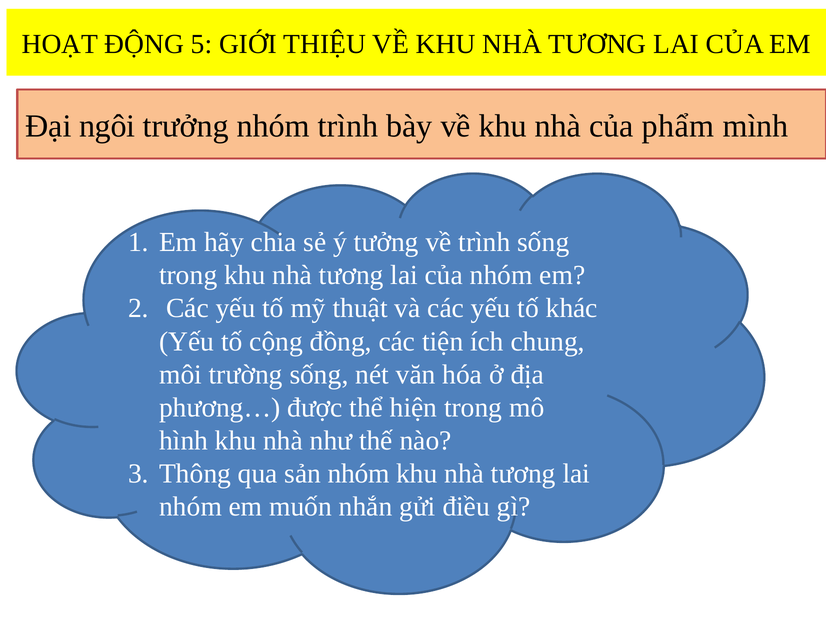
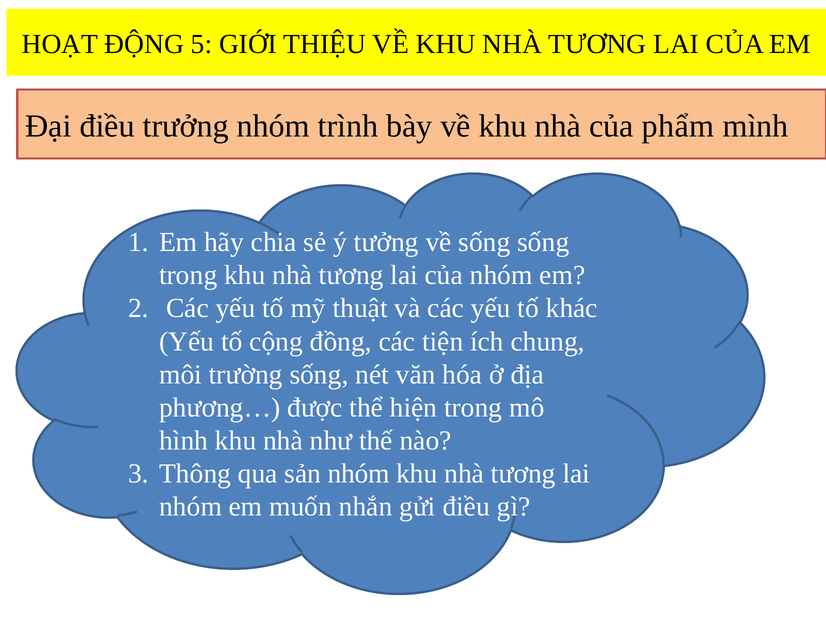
Đại ngôi: ngôi -> điều
về trình: trình -> sống
